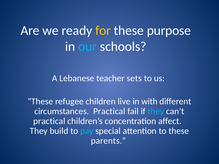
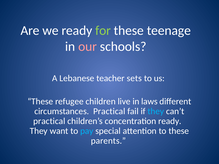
for colour: yellow -> light green
purpose: purpose -> teenage
our colour: light blue -> pink
with: with -> laws
concentration affect: affect -> ready
build: build -> want
